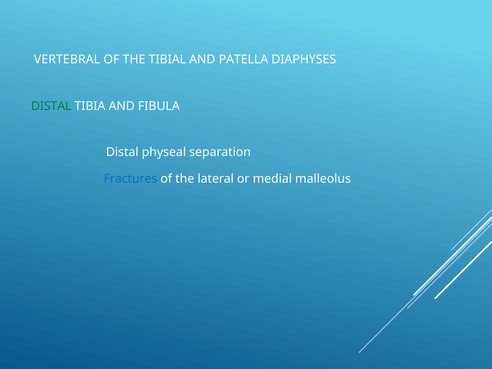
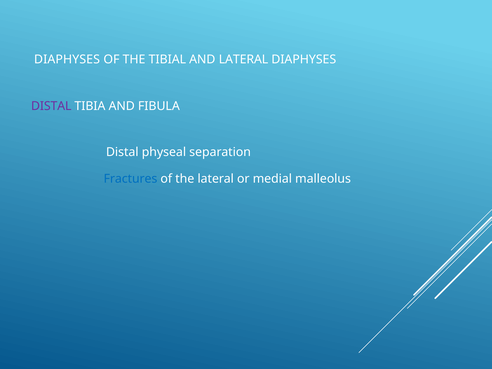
VERTEBRAL at (67, 60): VERTEBRAL -> DIAPHYSES
AND PATELLA: PATELLA -> LATERAL
DISTAL at (51, 106) colour: green -> purple
